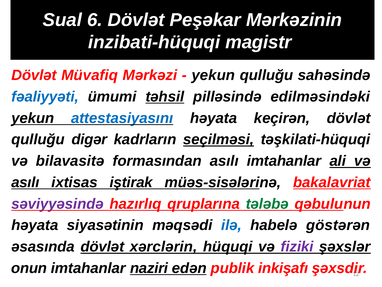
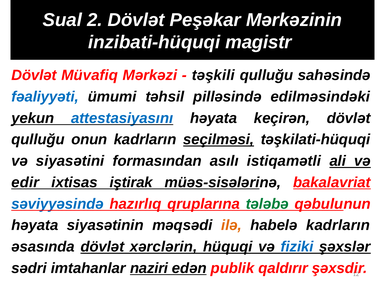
6: 6 -> 2
yekun at (213, 75): yekun -> təşkili
təhsil underline: present -> none
digər: digər -> onun
bilavasitə: bilavasitə -> siyasətini
asılı imtahanlar: imtahanlar -> istiqamətli
asılı at (25, 182): asılı -> edir
səviyyəsində colour: purple -> blue
ilə colour: blue -> orange
habelə göstərən: göstərən -> kadrların
fiziki colour: purple -> blue
onun: onun -> sədri
inkişafı: inkişafı -> qaldırır
